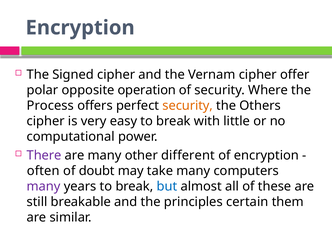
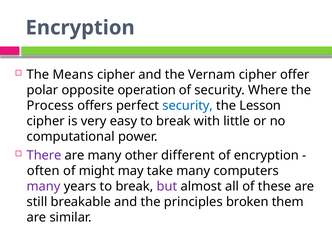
Signed: Signed -> Means
security at (188, 106) colour: orange -> blue
Others: Others -> Lesson
doubt: doubt -> might
but colour: blue -> purple
certain: certain -> broken
